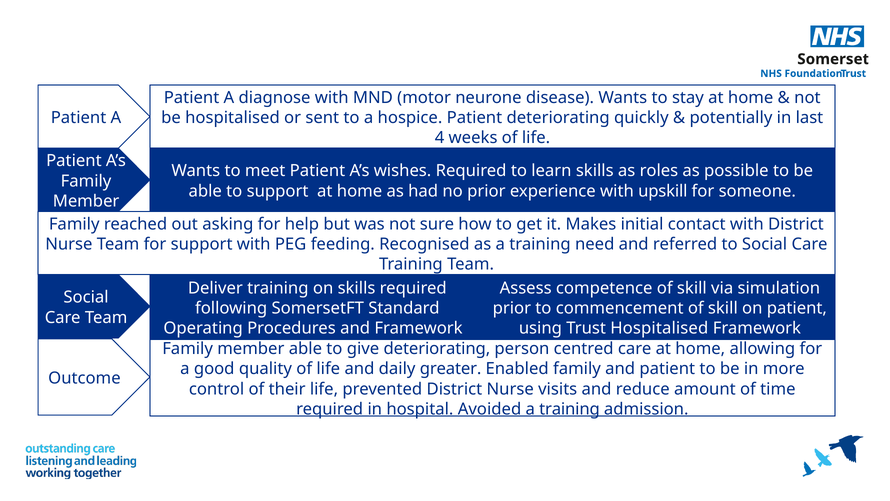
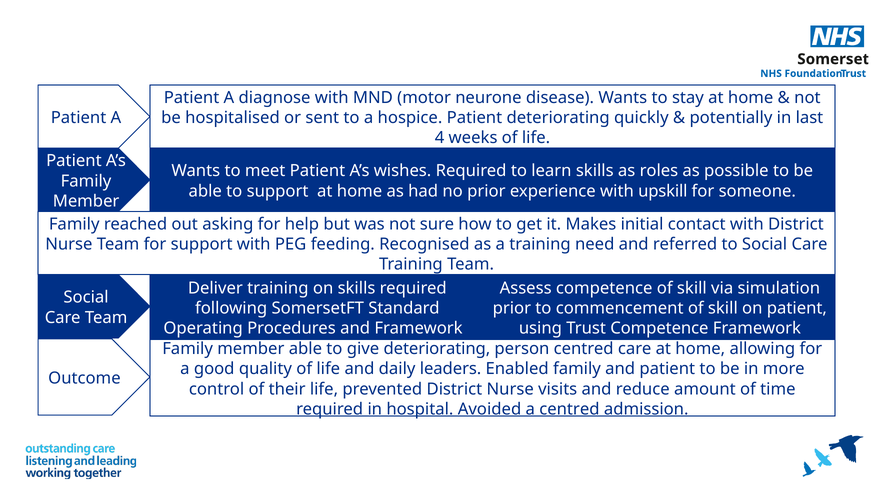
Trust Hospitalised: Hospitalised -> Competence
greater: greater -> leaders
Avoided a training: training -> centred
